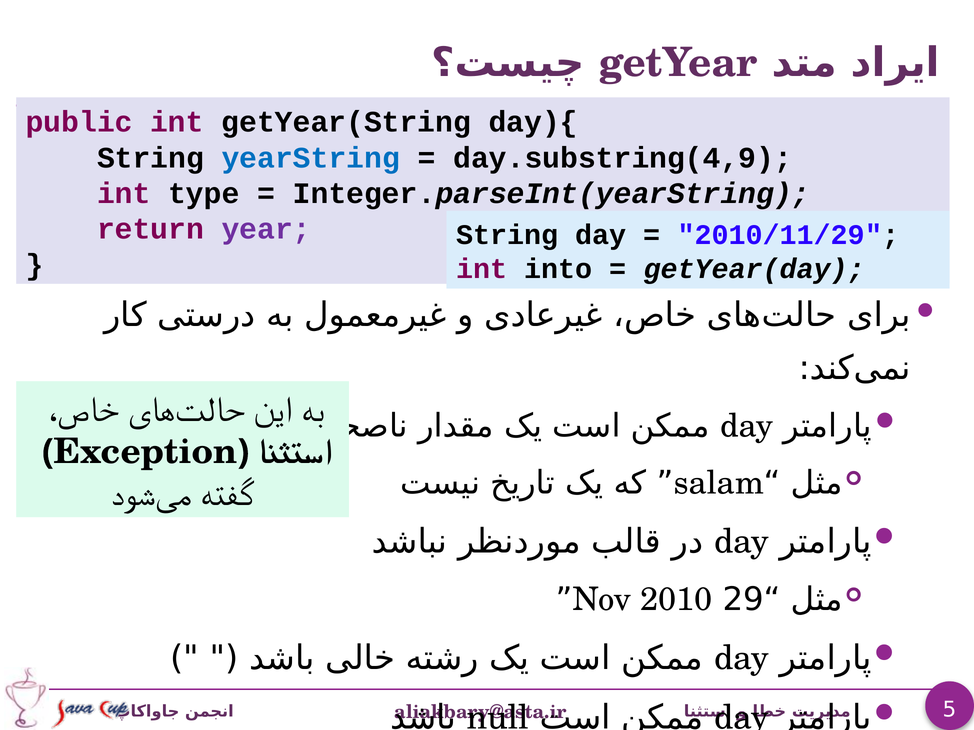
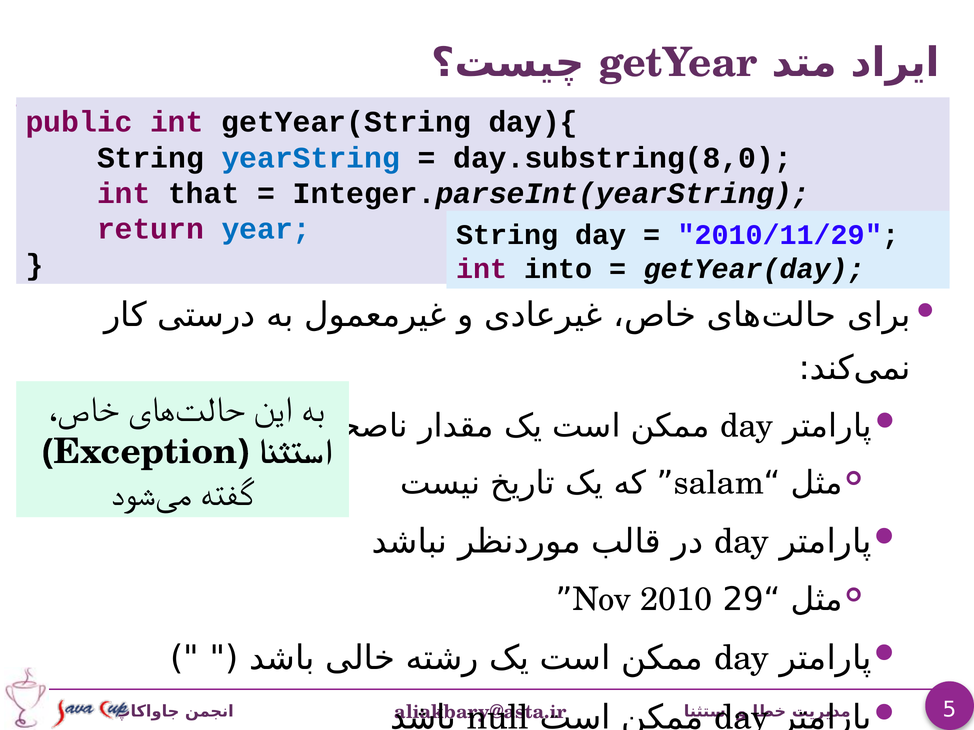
day.substring(4,9: day.substring(4,9 -> day.substring(8,0
type: type -> that
year colour: purple -> blue
